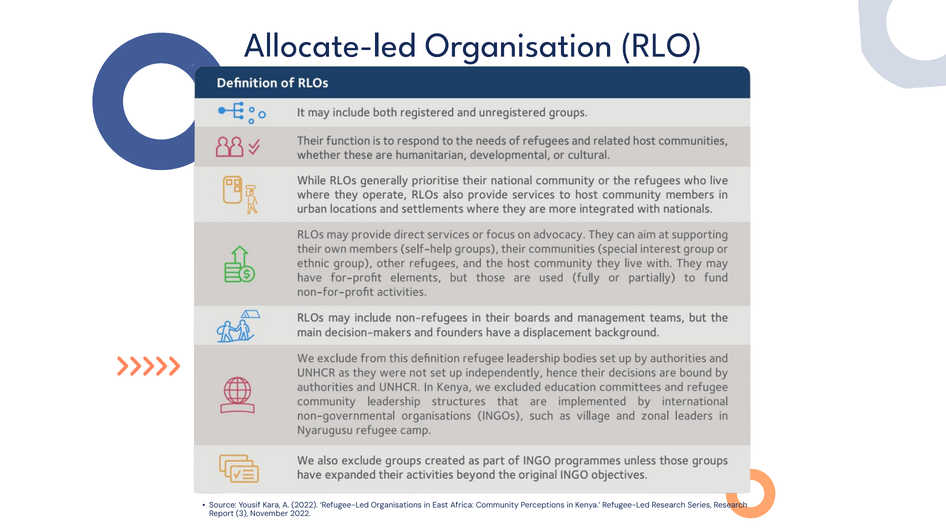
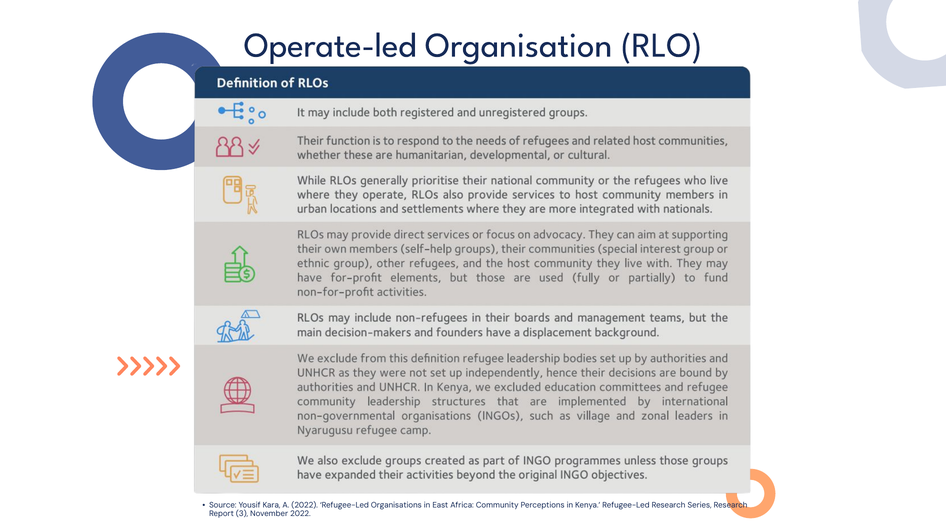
Allocate-led: Allocate-led -> Operate-led
